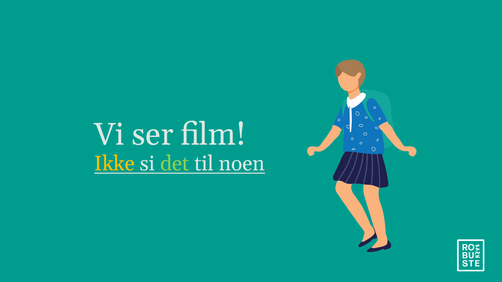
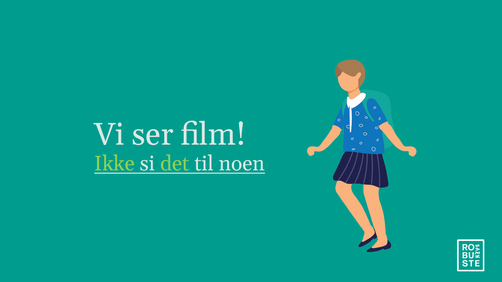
Ikke colour: yellow -> light green
